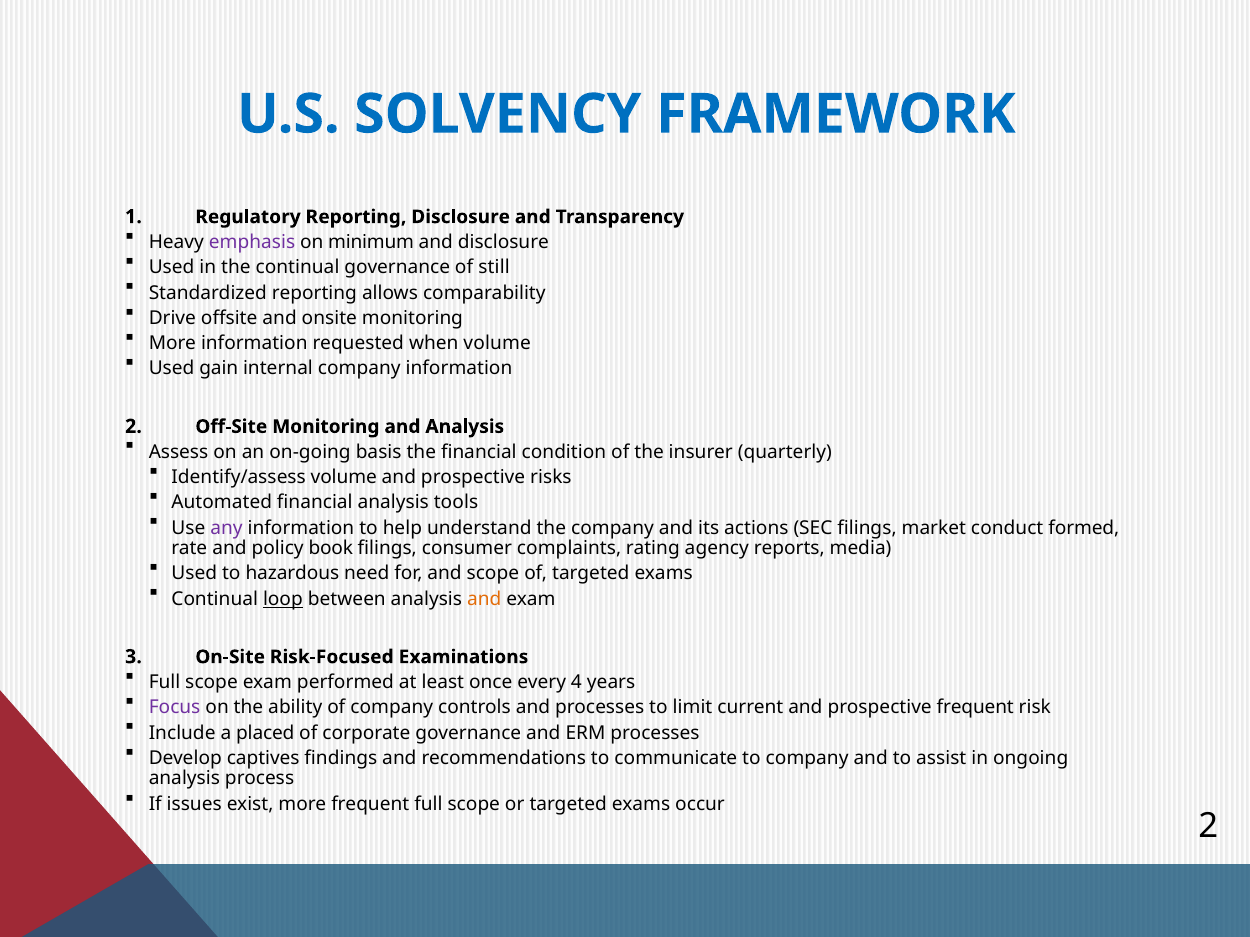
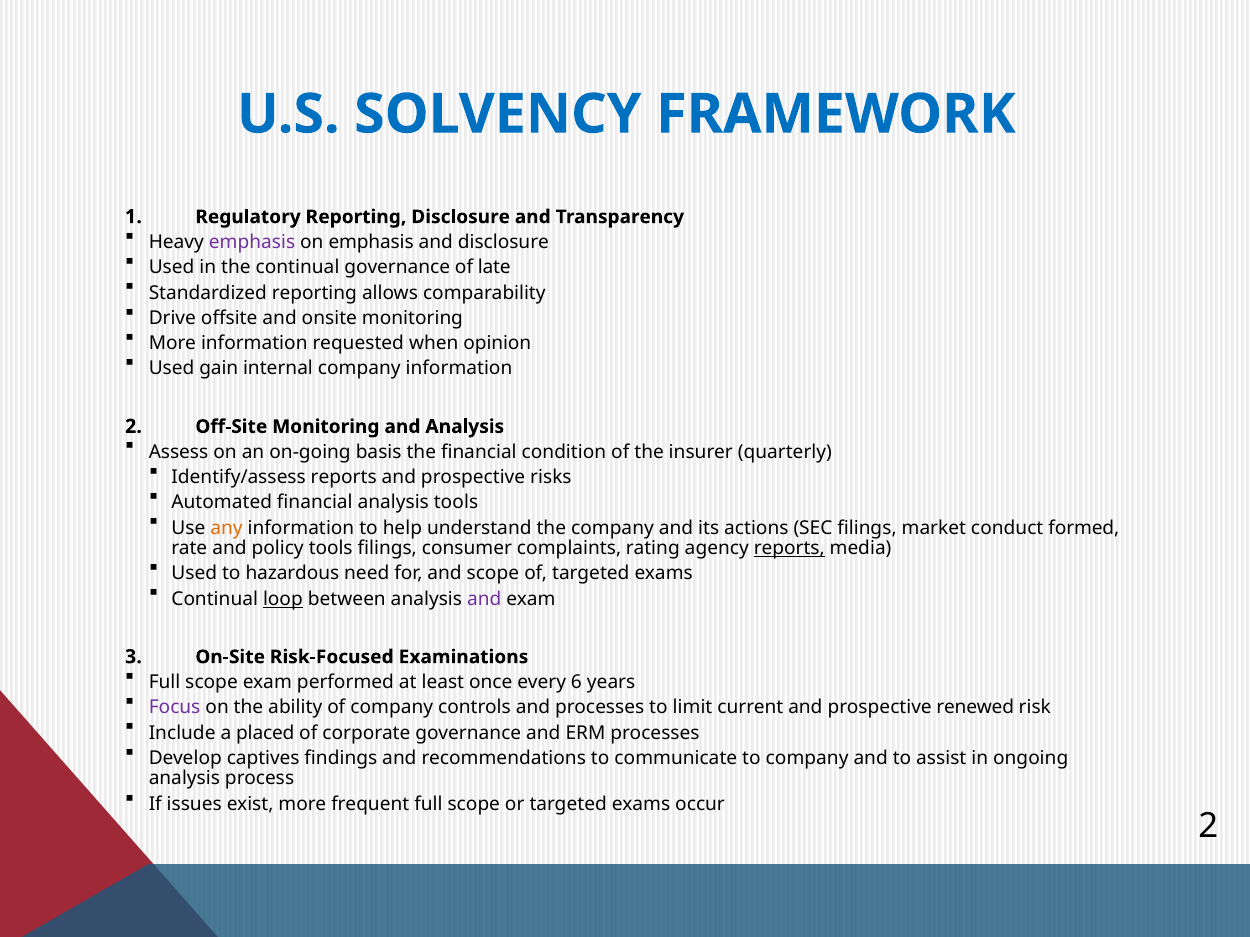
on minimum: minimum -> emphasis
still: still -> late
when volume: volume -> opinion
Identify/assess volume: volume -> reports
any colour: purple -> orange
policy book: book -> tools
reports at (789, 549) underline: none -> present
and at (484, 599) colour: orange -> purple
4: 4 -> 6
prospective frequent: frequent -> renewed
